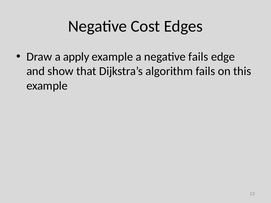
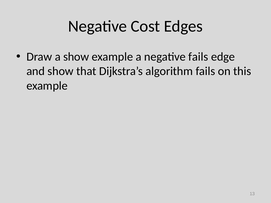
a apply: apply -> show
